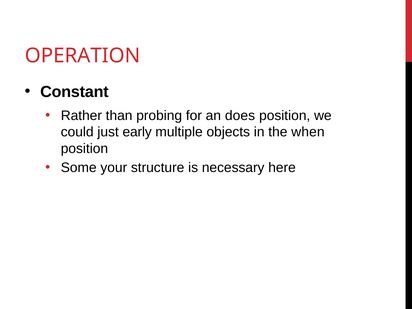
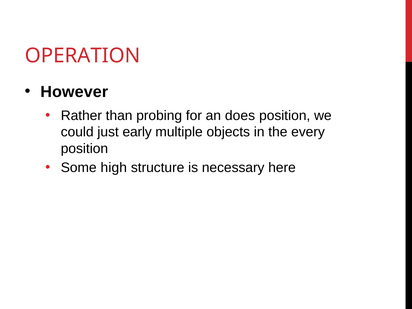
Constant: Constant -> However
when: when -> every
your: your -> high
